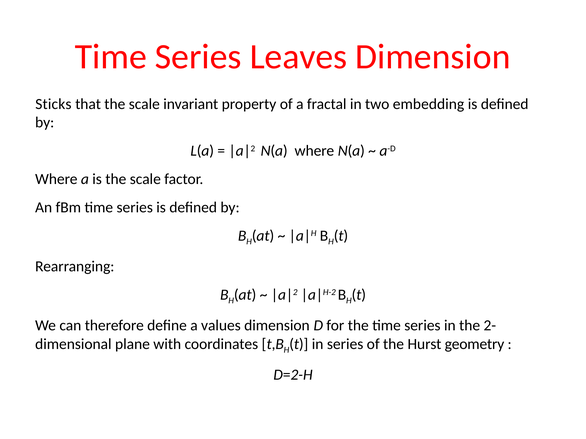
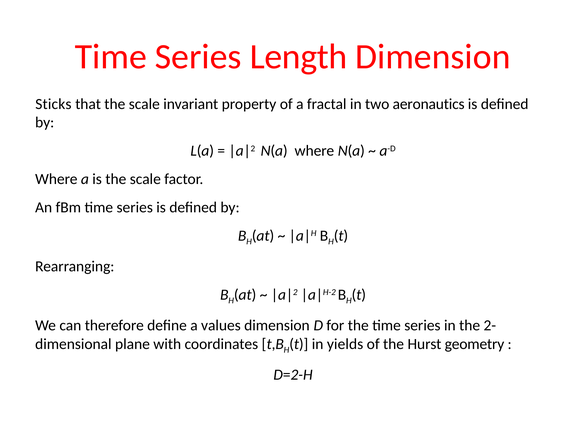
Leaves: Leaves -> Length
embedding: embedding -> aeronautics
in series: series -> yields
